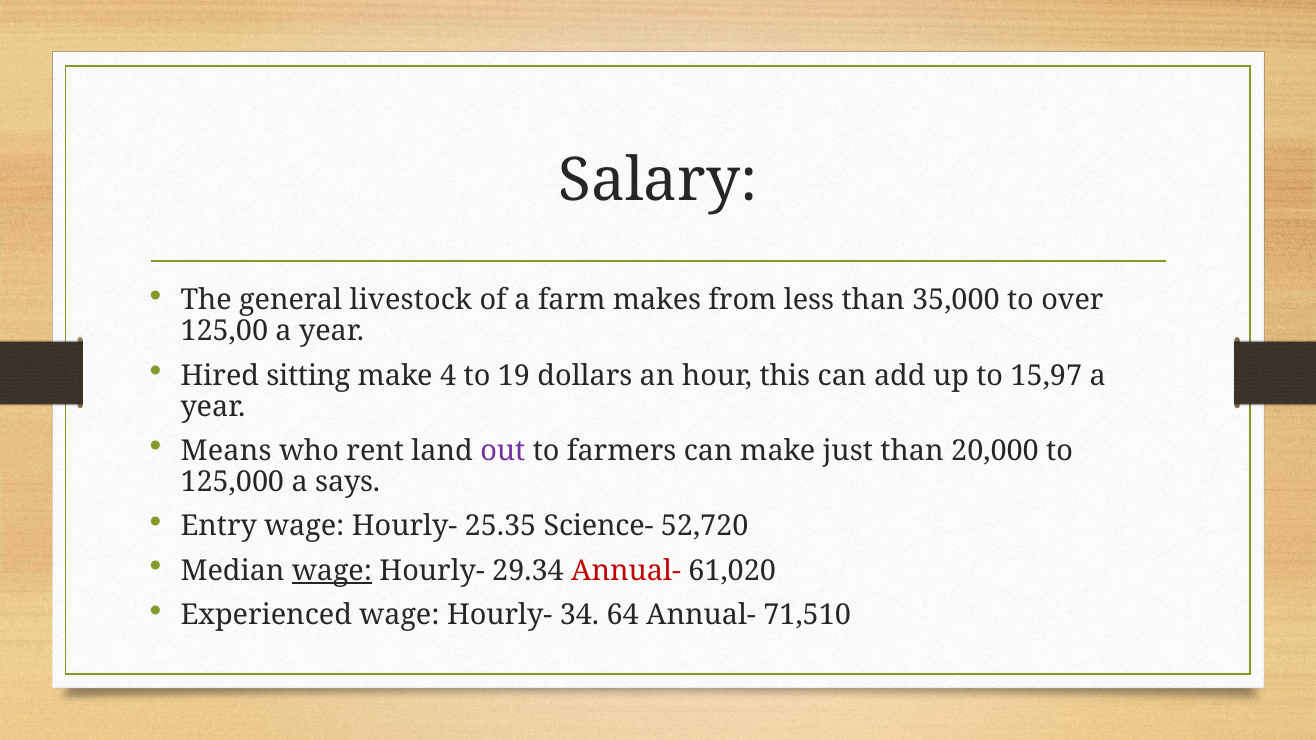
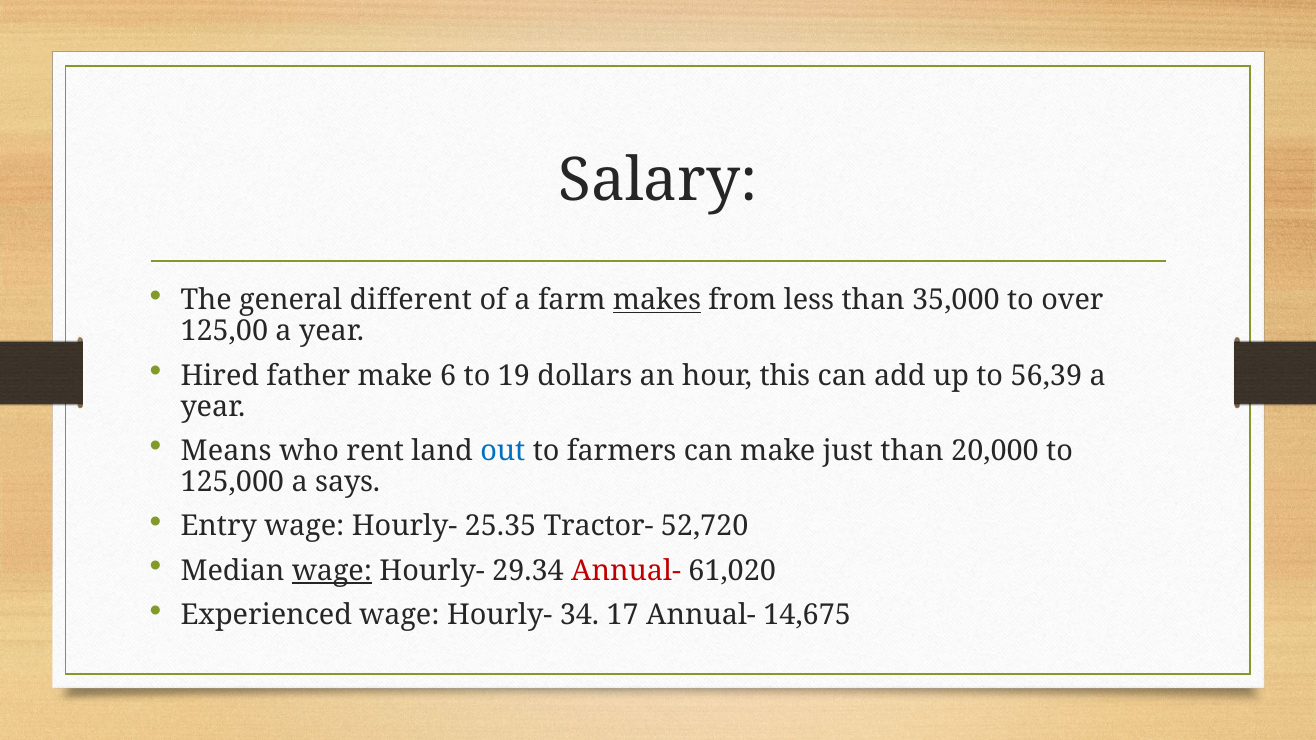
livestock: livestock -> different
makes underline: none -> present
sitting: sitting -> father
4: 4 -> 6
15,97: 15,97 -> 56,39
out colour: purple -> blue
Science-: Science- -> Tractor-
64: 64 -> 17
71,510: 71,510 -> 14,675
